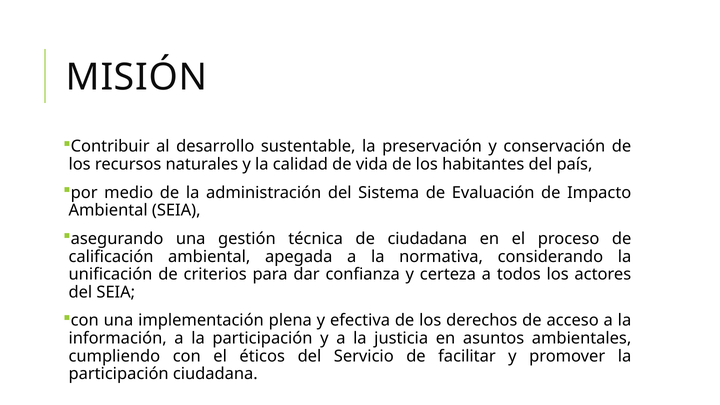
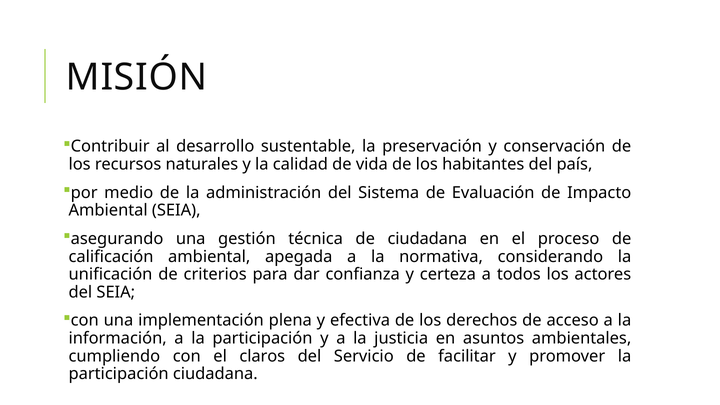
éticos: éticos -> claros
